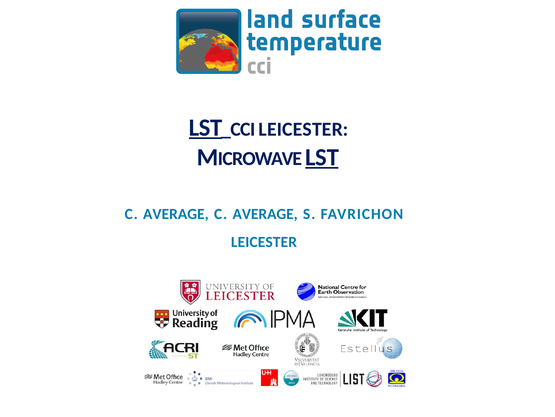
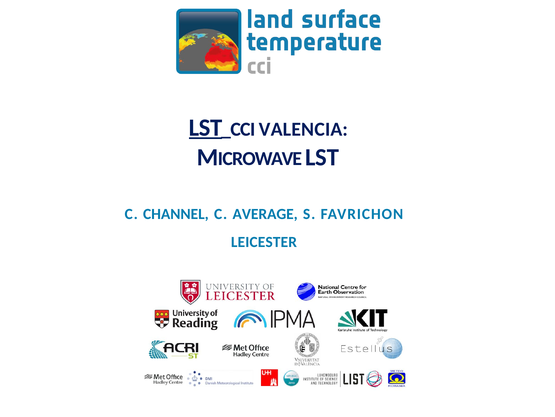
LEICESTER at (303, 129): LEICESTER -> VALENCIA
LST at (322, 157) underline: present -> none
AVERAGE at (176, 214): AVERAGE -> CHANNEL
